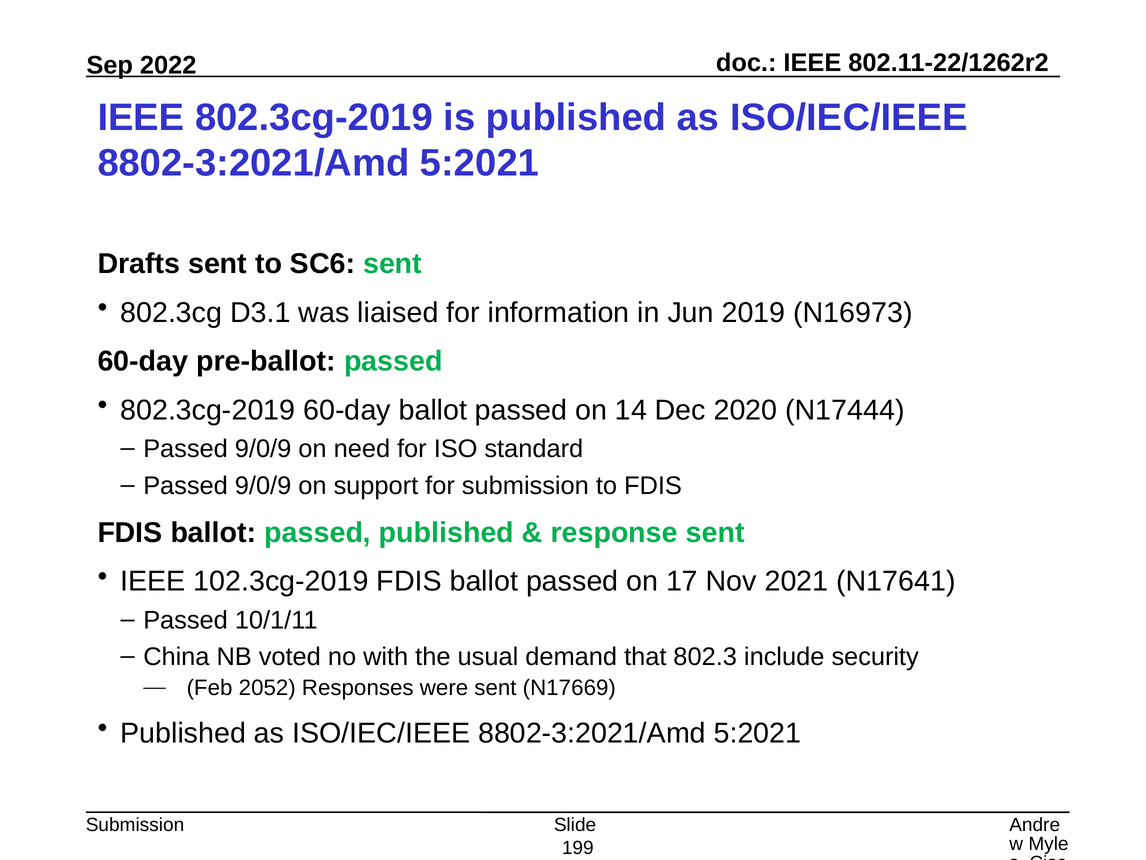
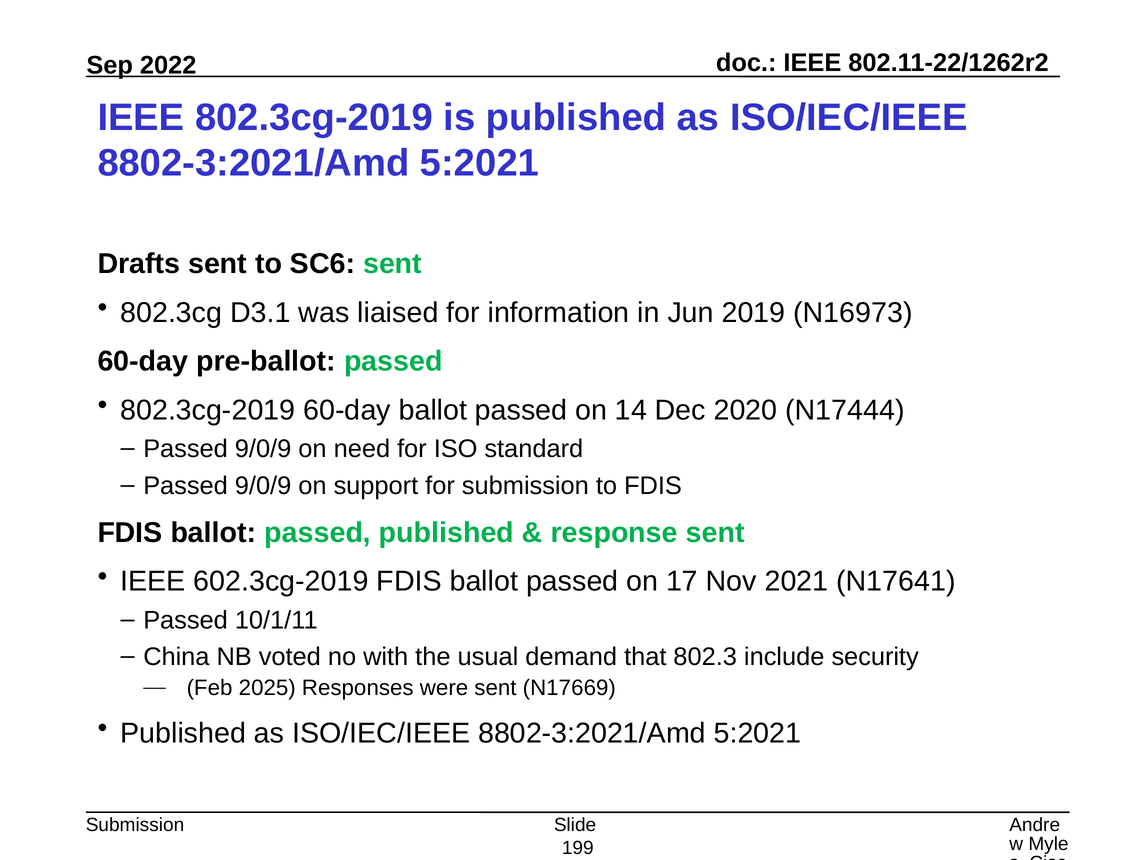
102.3cg-2019: 102.3cg-2019 -> 602.3cg-2019
2052: 2052 -> 2025
